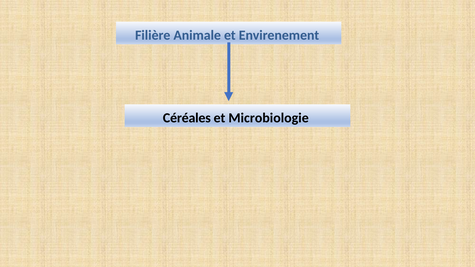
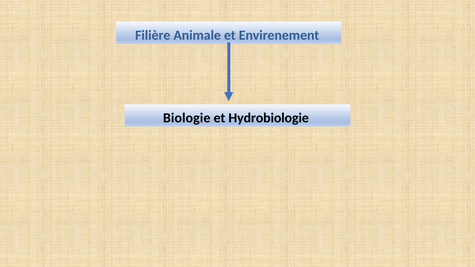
Céréales: Céréales -> Biologie
Microbiologie: Microbiologie -> Hydrobiologie
